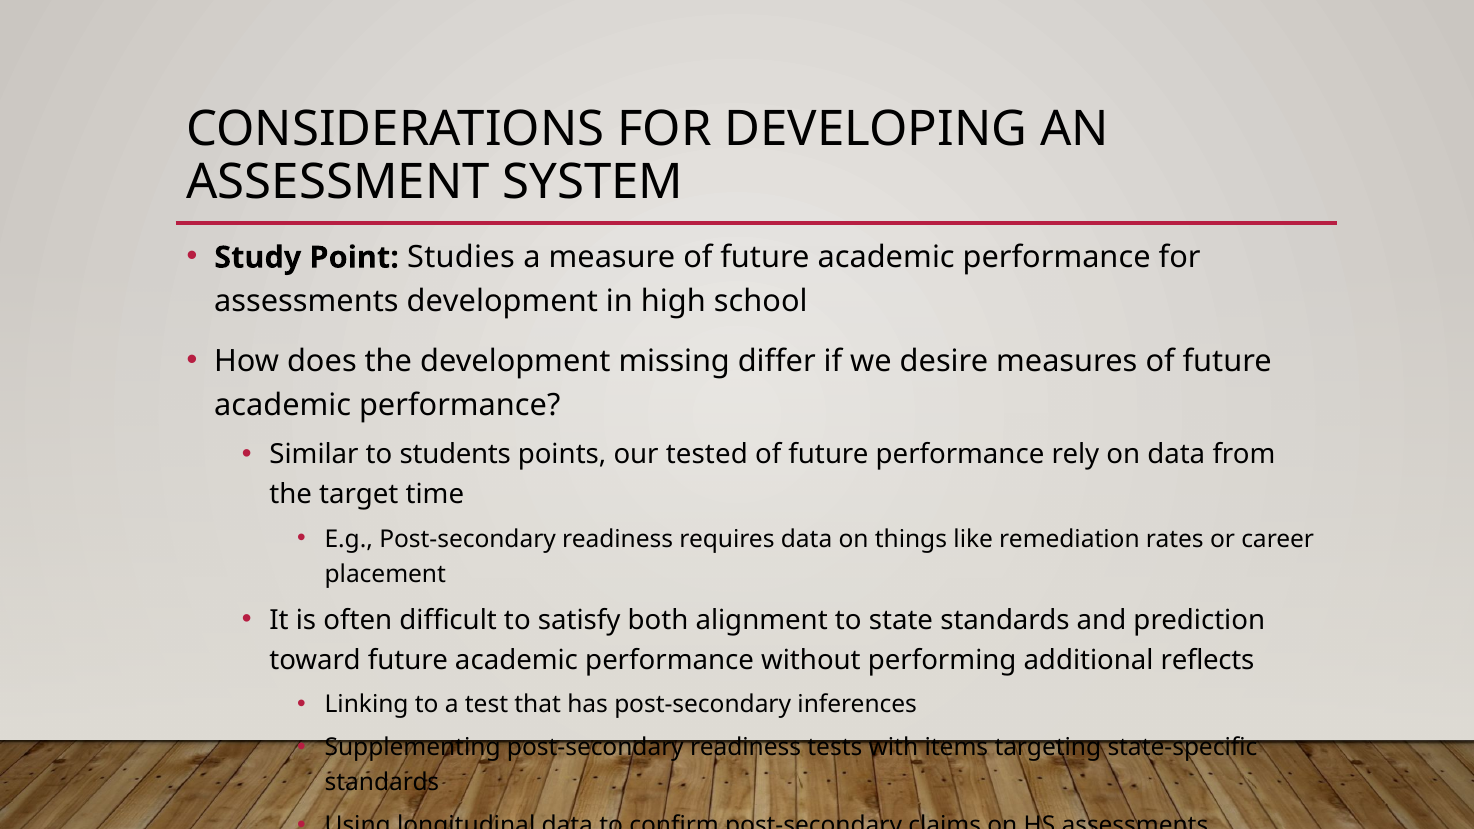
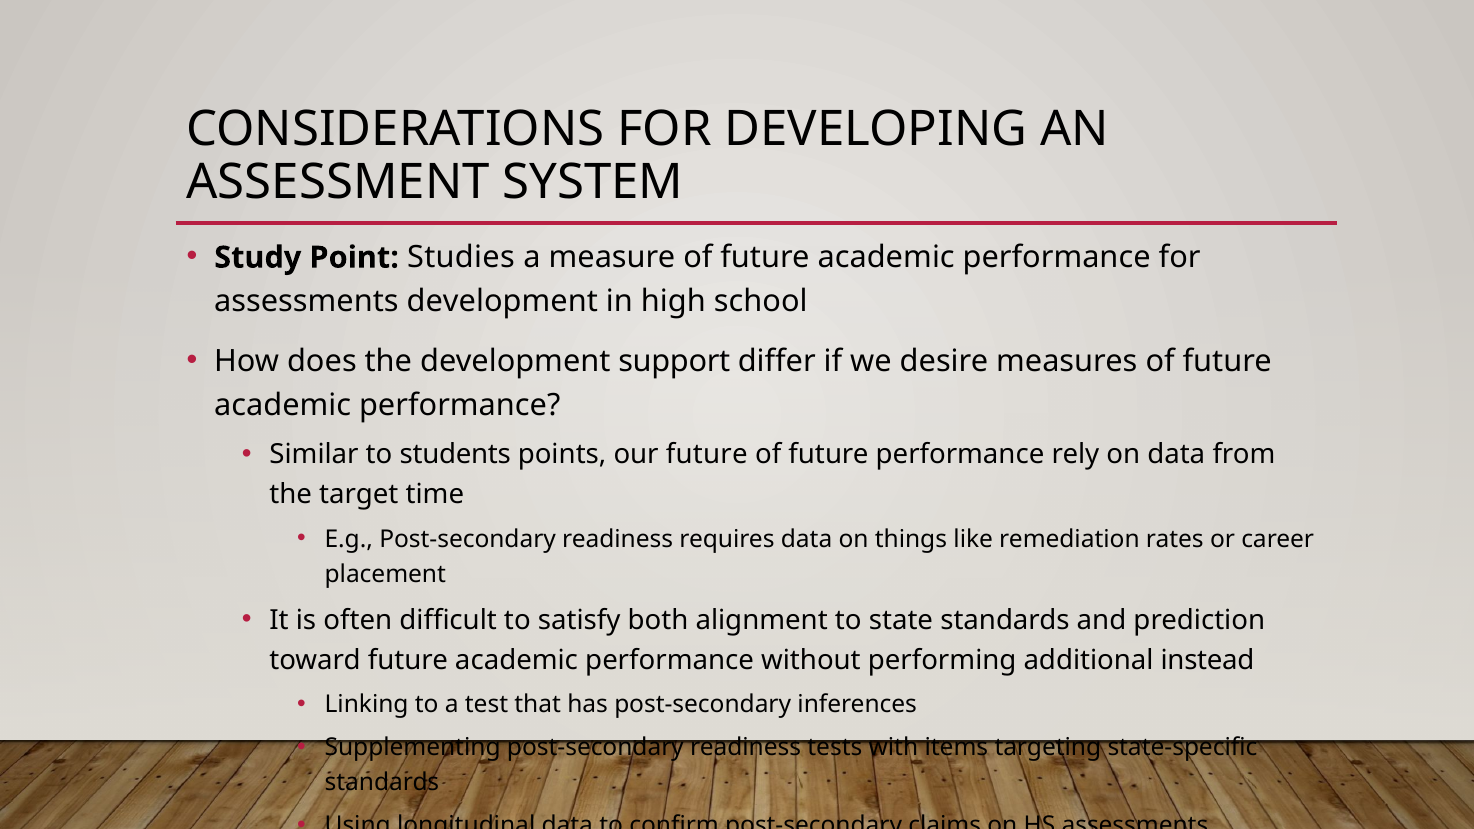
missing: missing -> support
our tested: tested -> future
reflects: reflects -> instead
